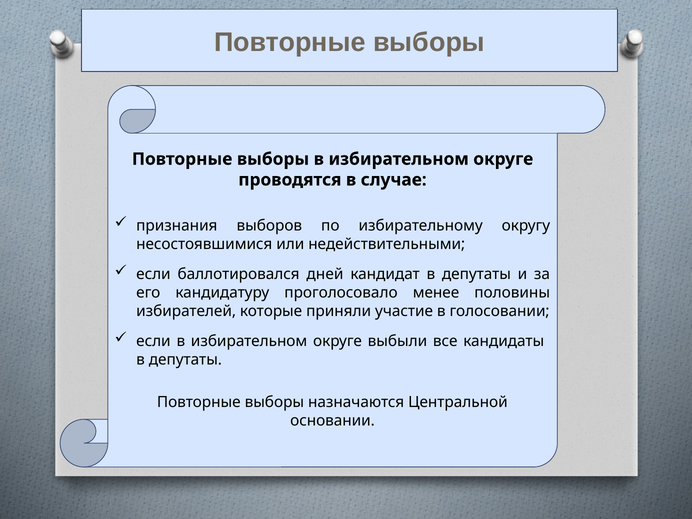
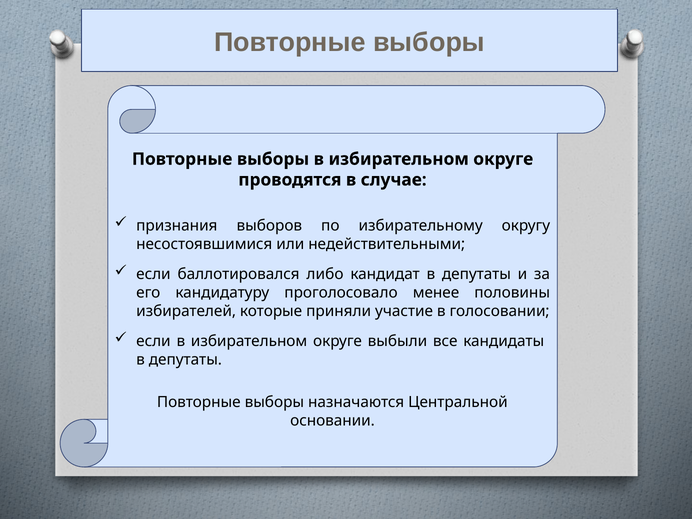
дней: дней -> либо
